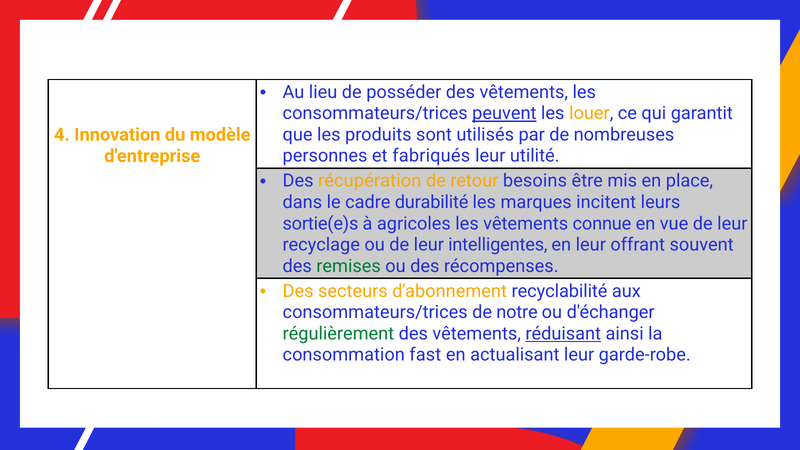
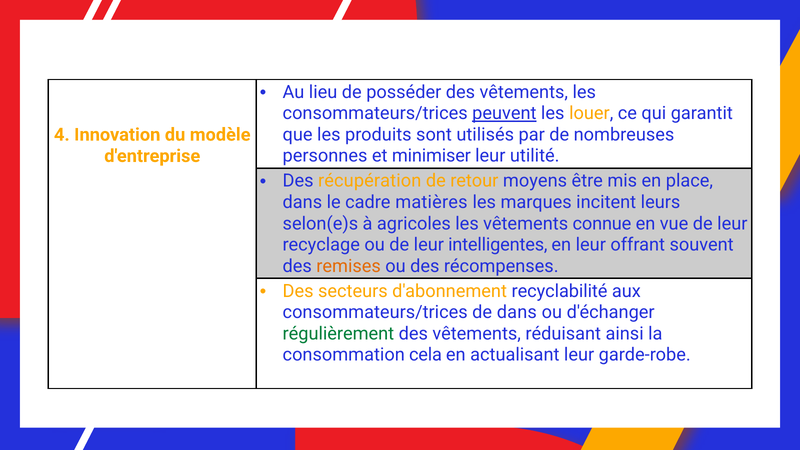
fabriqués: fabriqués -> minimiser
besoins: besoins -> moyens
durabilité: durabilité -> matières
sortie(e)s: sortie(e)s -> selon(e)s
remises colour: green -> orange
de notre: notre -> dans
réduisant underline: present -> none
fast: fast -> cela
